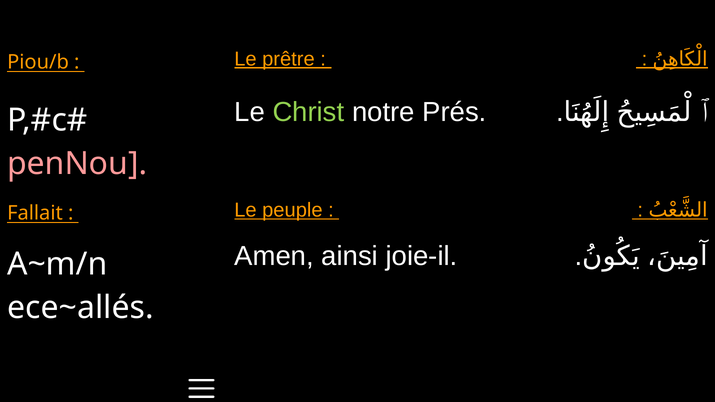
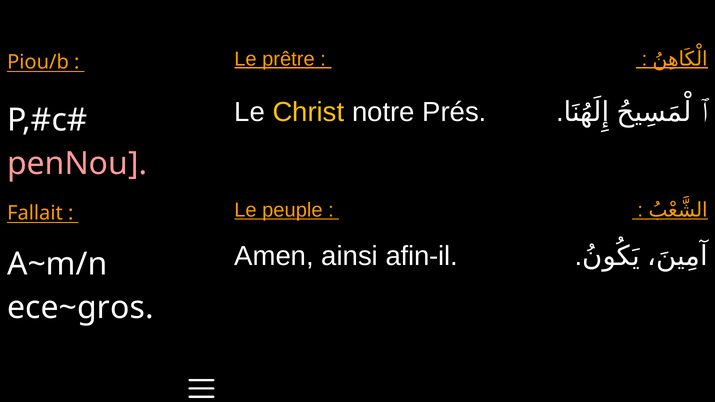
Christ colour: light green -> yellow
joie-il: joie-il -> afin-il
ece~allés: ece~allés -> ece~gros
